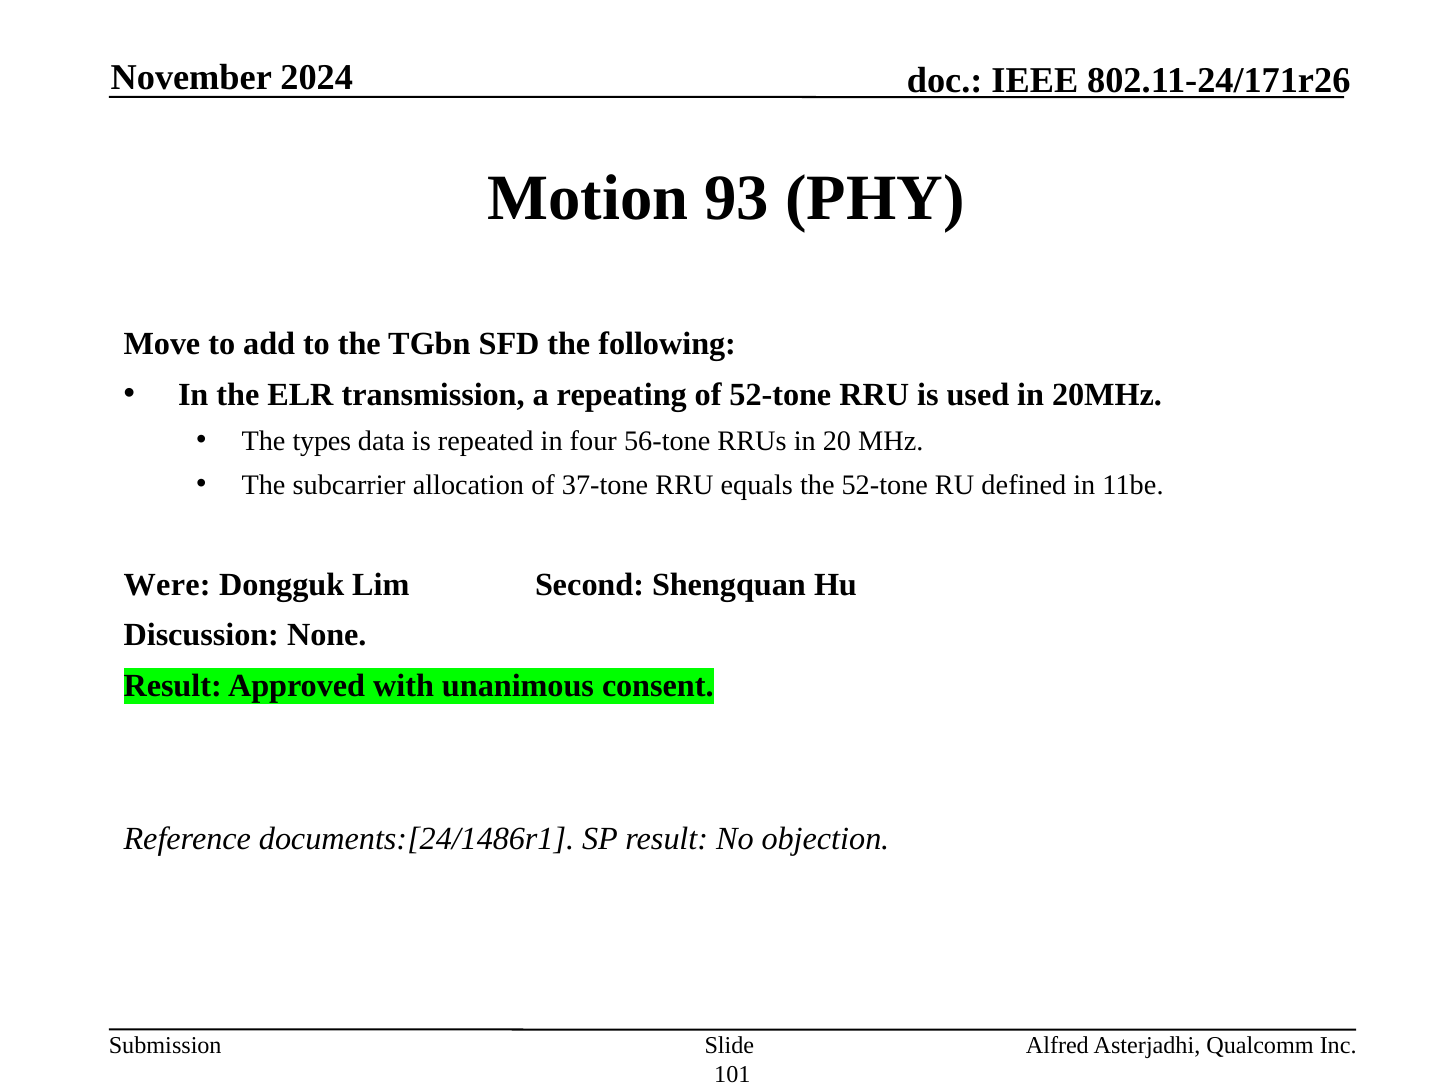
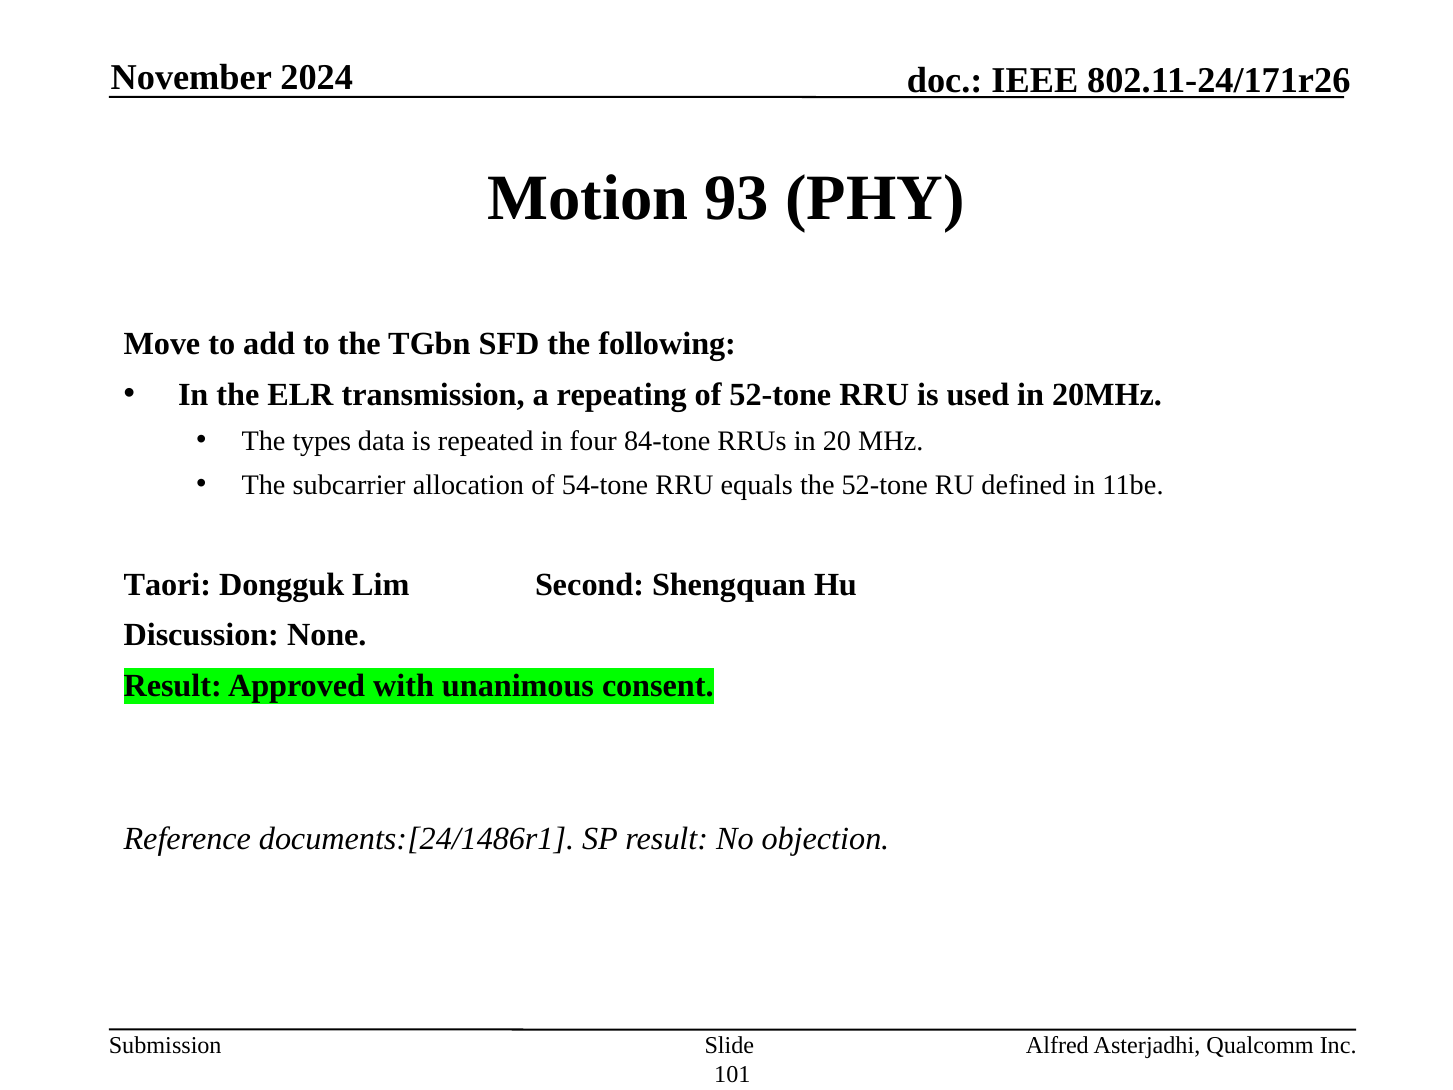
56-tone: 56-tone -> 84-tone
37-tone: 37-tone -> 54-tone
Were: Were -> Taori
